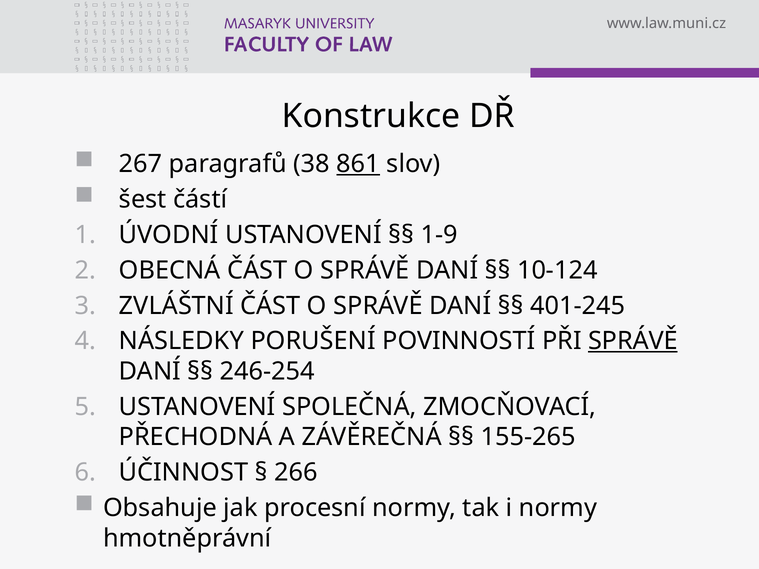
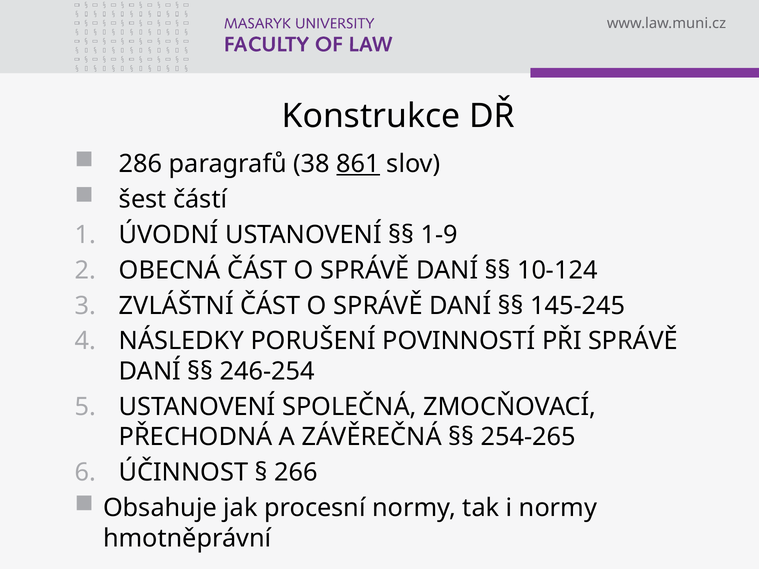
267: 267 -> 286
401-245: 401-245 -> 145-245
SPRÁVĚ at (633, 341) underline: present -> none
155-265: 155-265 -> 254-265
